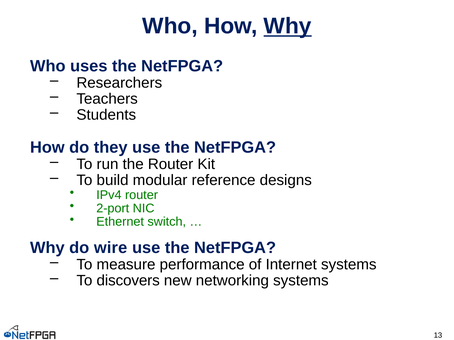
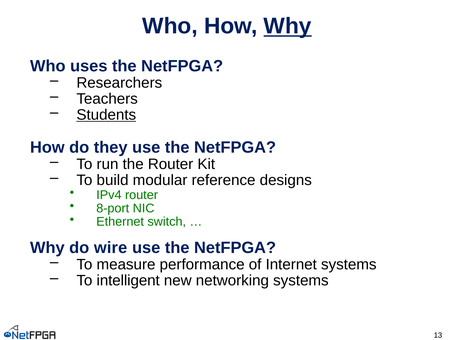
Students underline: none -> present
2-port: 2-port -> 8-port
discovers: discovers -> intelligent
